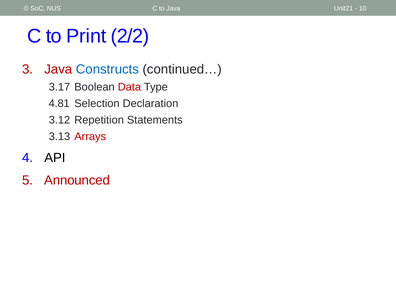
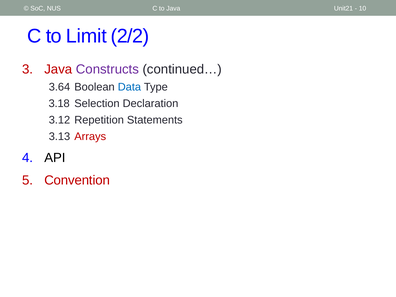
Print: Print -> Limit
Constructs colour: blue -> purple
3.17: 3.17 -> 3.64
Data colour: red -> blue
4.81: 4.81 -> 3.18
Announced: Announced -> Convention
